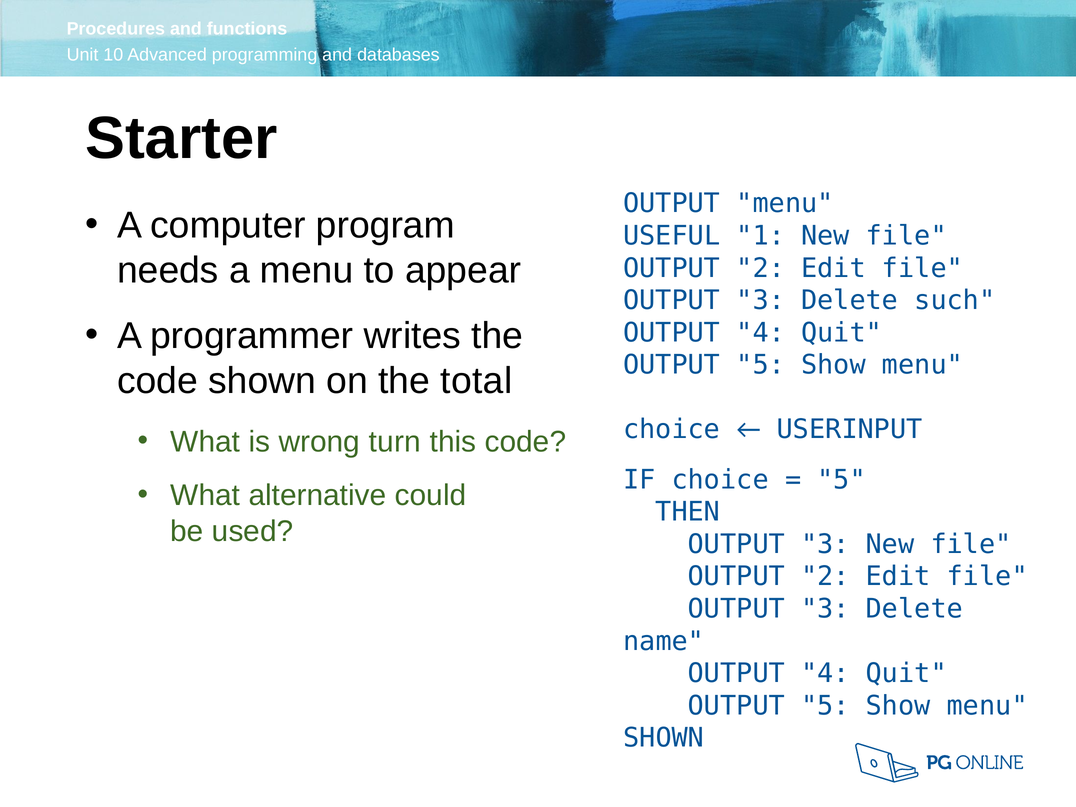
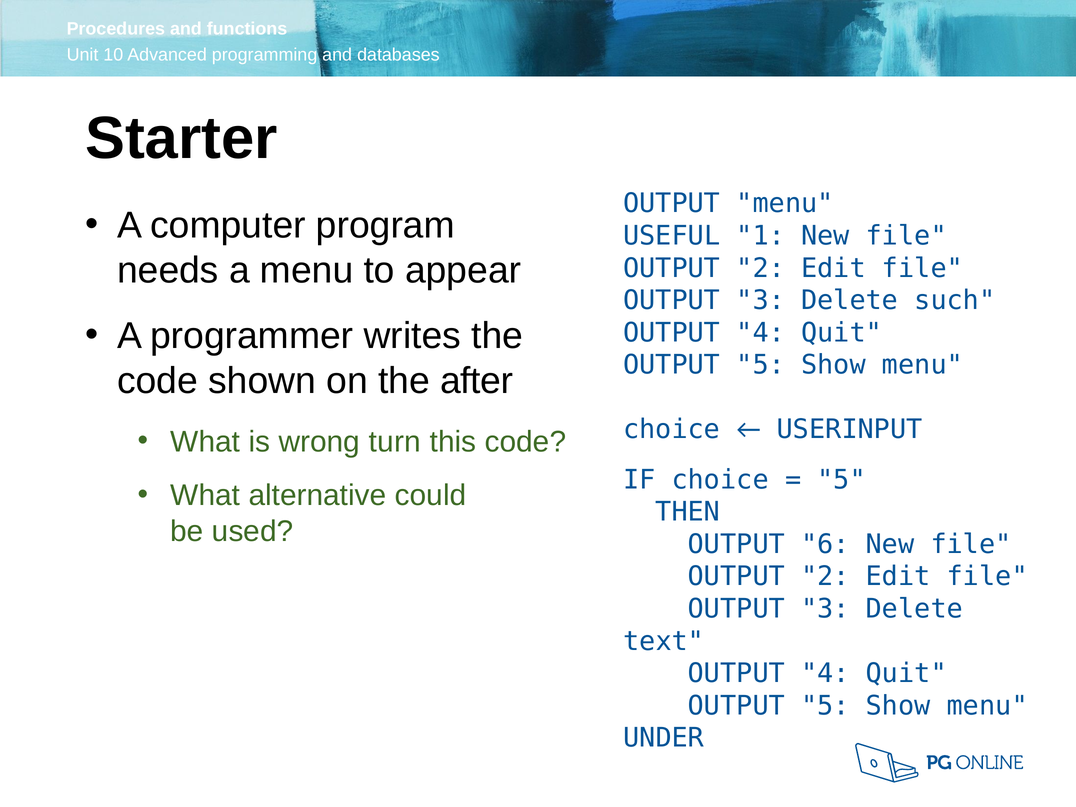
total: total -> after
3 at (825, 544): 3 -> 6
name: name -> text
SHOWN at (664, 738): SHOWN -> UNDER
